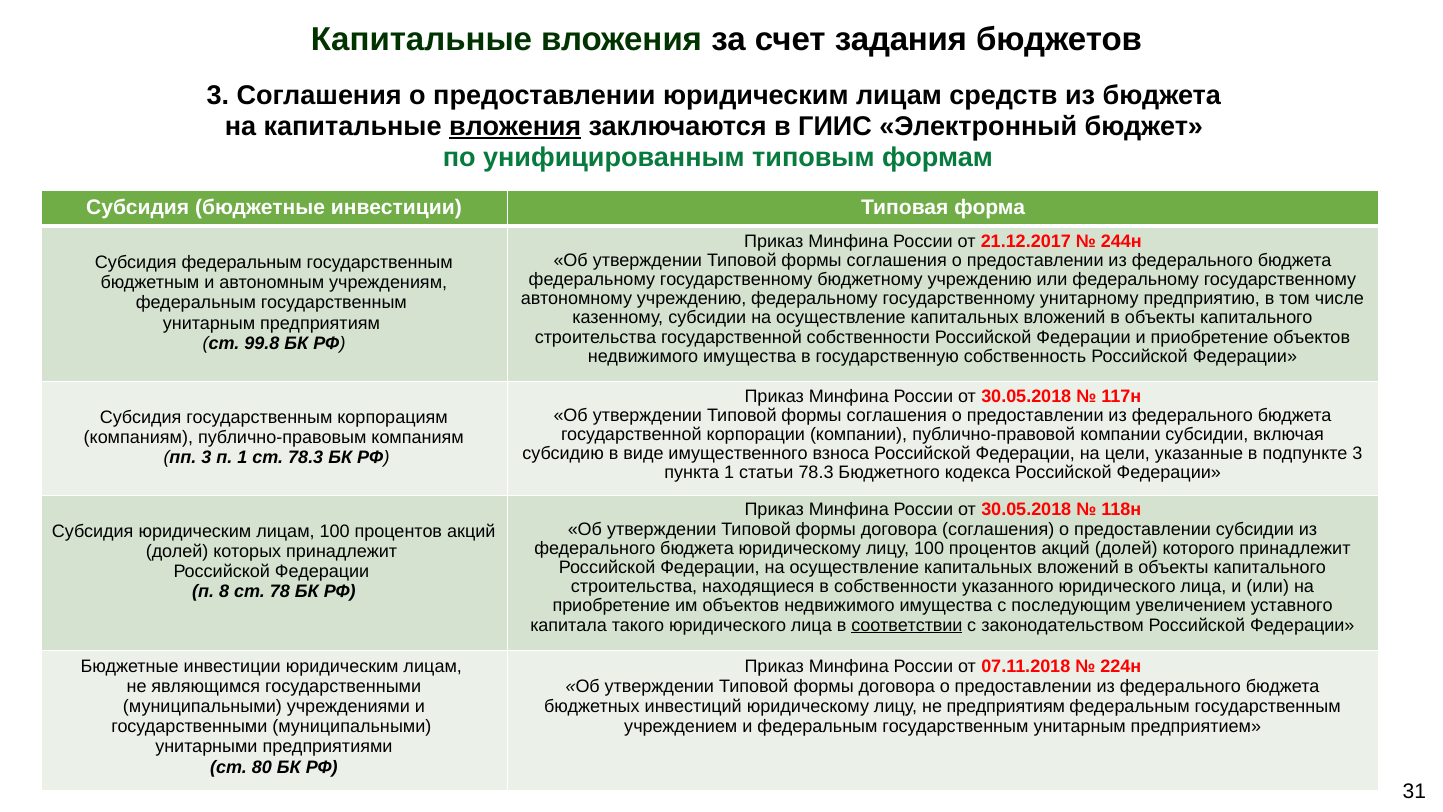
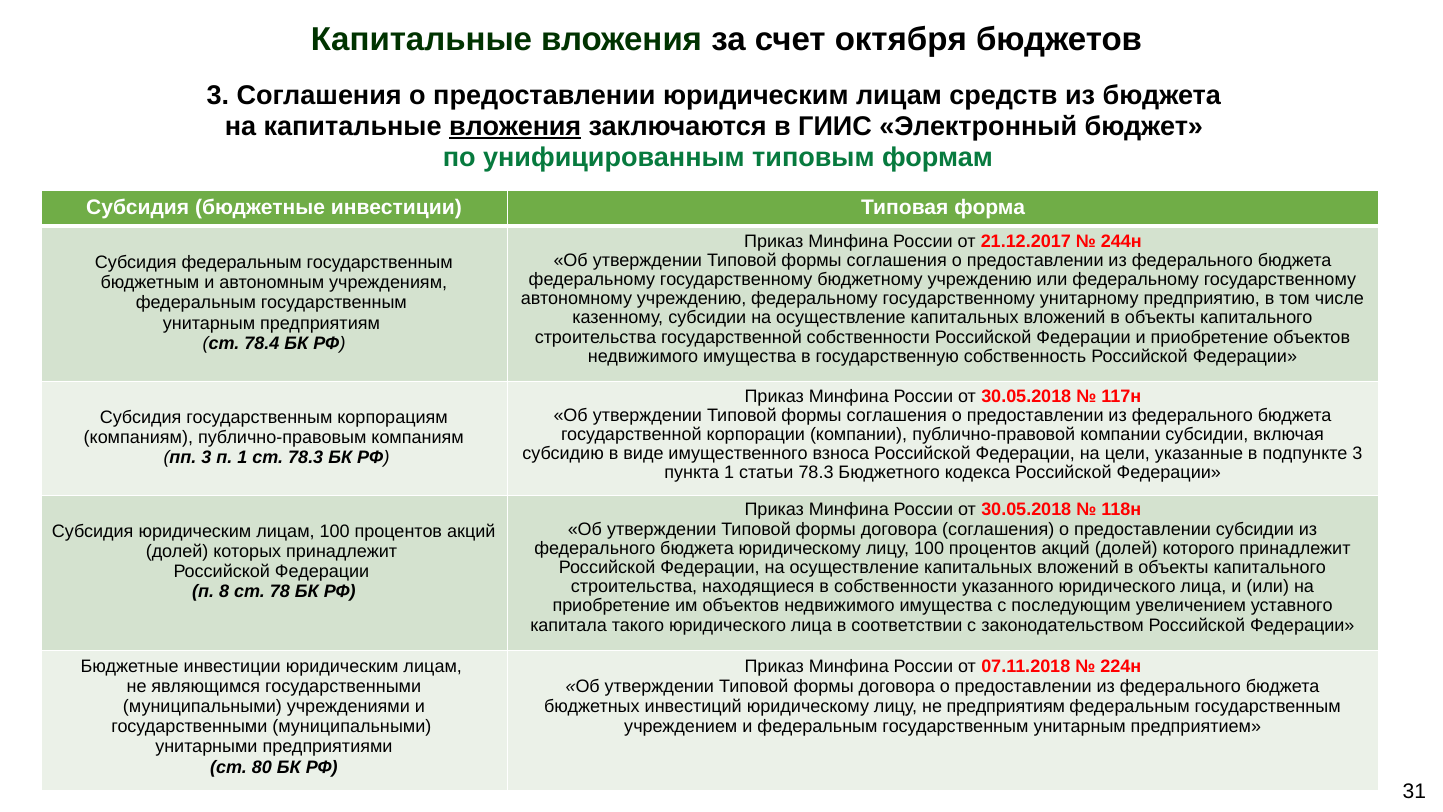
задания: задания -> октября
99.8: 99.8 -> 78.4
соответствии at (907, 625) underline: present -> none
